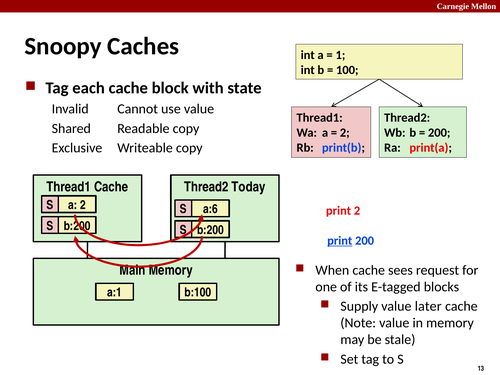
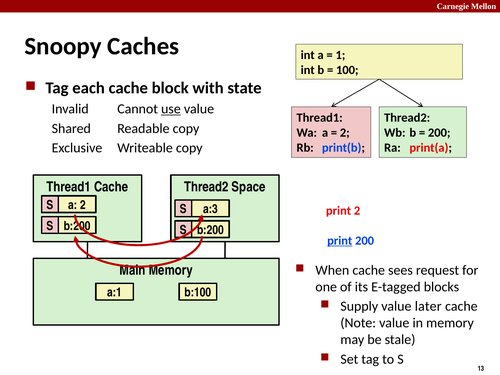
use underline: none -> present
Today: Today -> Space
a:6: a:6 -> a:3
